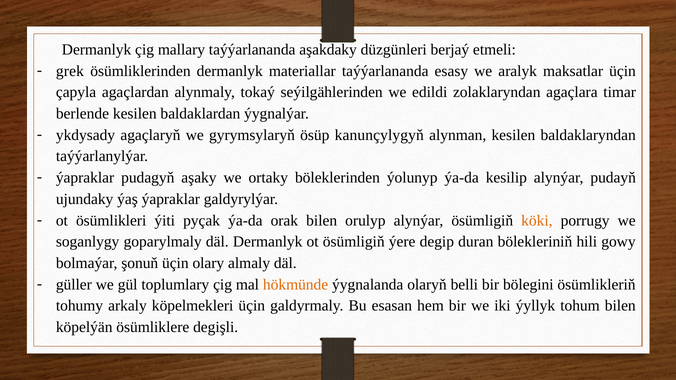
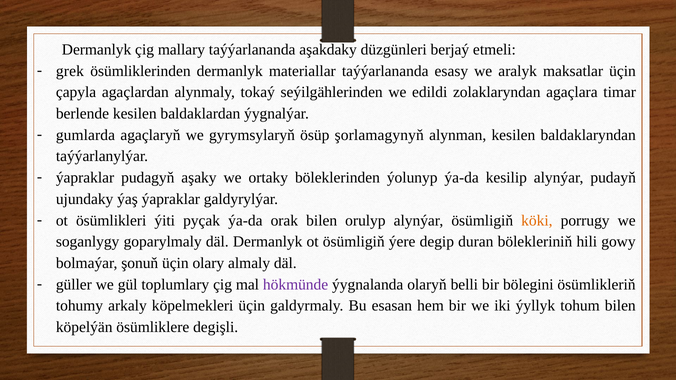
ykdysady: ykdysady -> gumlarda
kanunçylygyň: kanunçylygyň -> şorlamagynyň
hökmünde colour: orange -> purple
